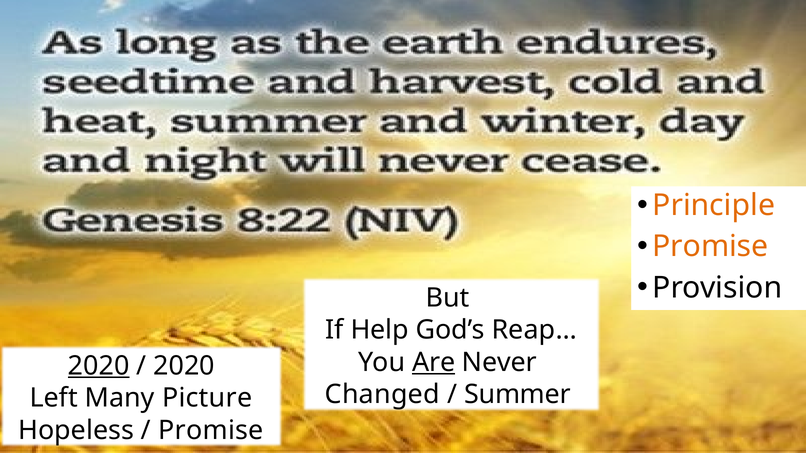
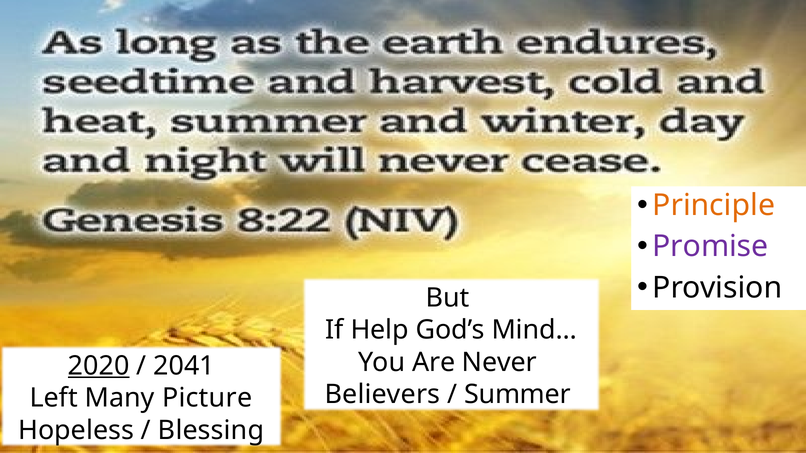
Promise at (710, 247) colour: orange -> purple
Reap…: Reap… -> Mind…
Are underline: present -> none
2020 at (184, 366): 2020 -> 2041
Changed: Changed -> Believers
Promise at (211, 431): Promise -> Blessing
